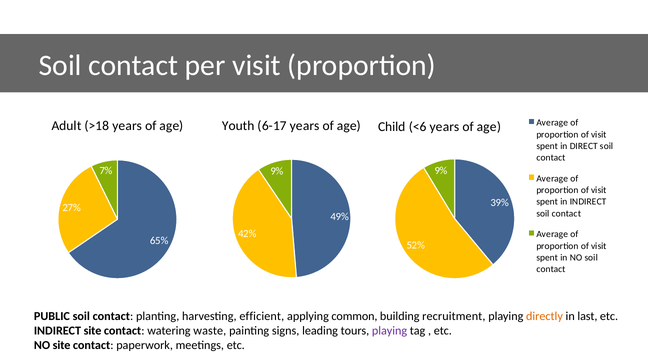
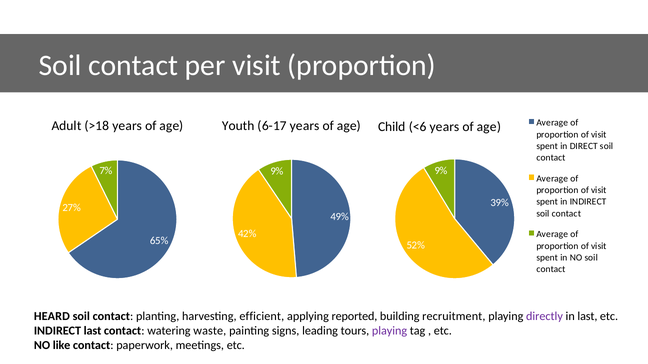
PUBLIC: PUBLIC -> HEARD
common: common -> reported
directly colour: orange -> purple
INDIRECT site: site -> last
NO site: site -> like
